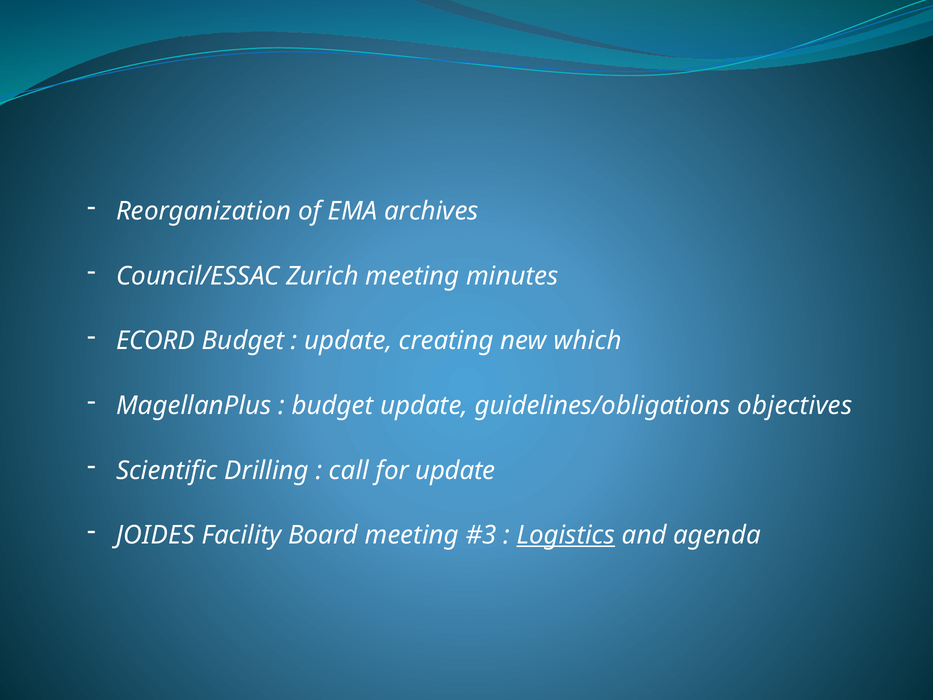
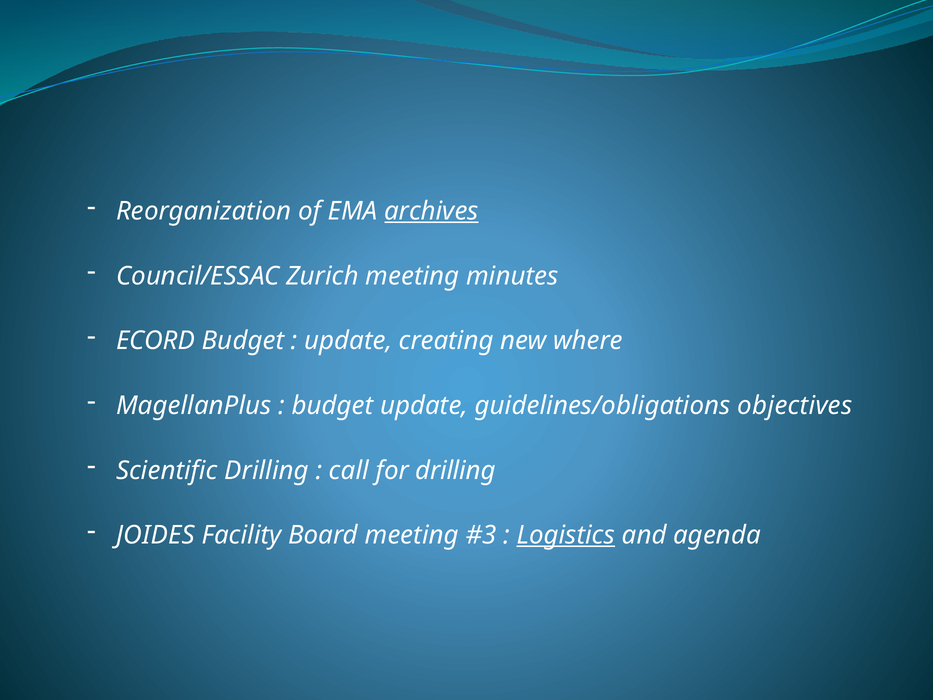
archives underline: none -> present
which: which -> where
for update: update -> drilling
